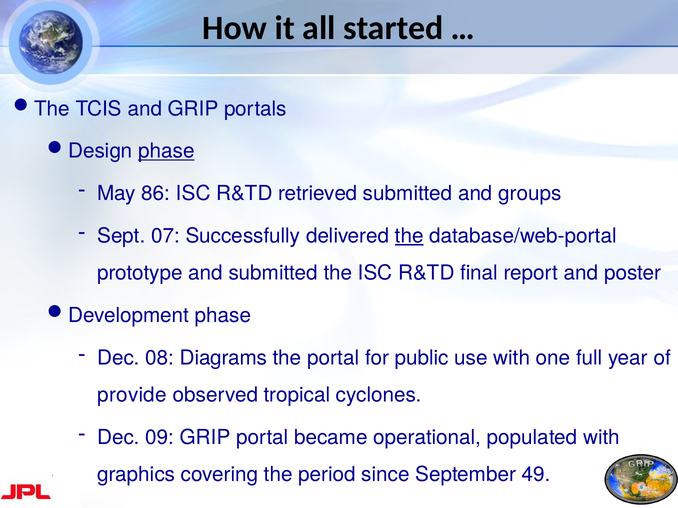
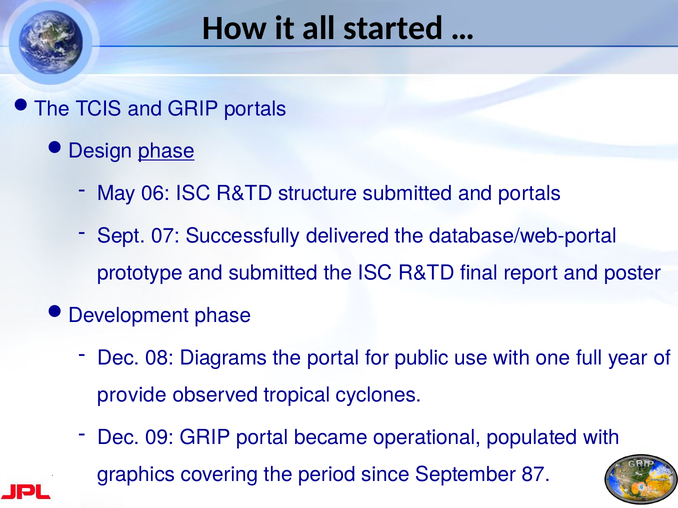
86: 86 -> 06
retrieved: retrieved -> structure
and groups: groups -> portals
the at (409, 236) underline: present -> none
49: 49 -> 87
